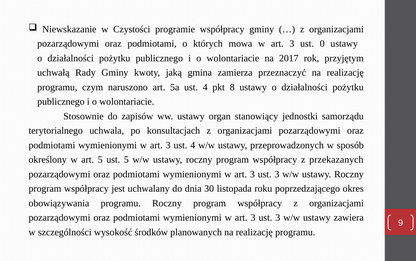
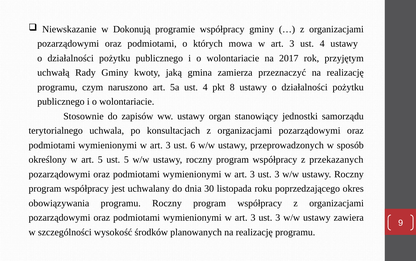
Czystości: Czystości -> Dokonują
3 ust 0: 0 -> 4
3 ust 4: 4 -> 6
